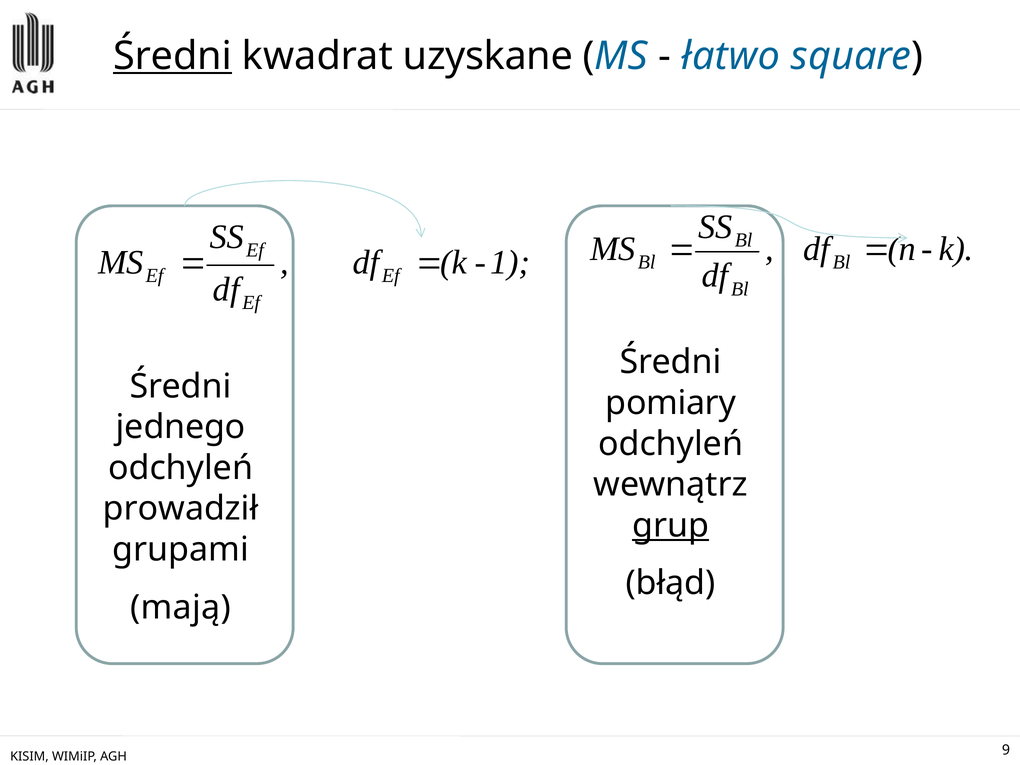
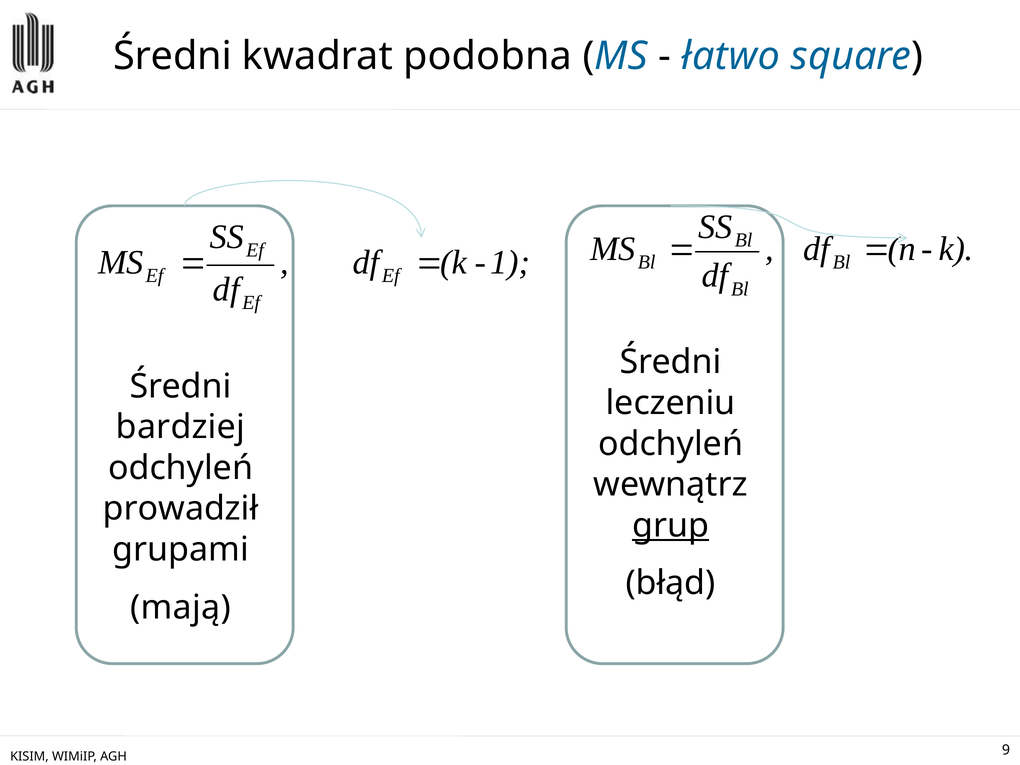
Średni at (172, 56) underline: present -> none
uzyskane: uzyskane -> podobna
pomiary: pomiary -> leczeniu
jednego: jednego -> bardziej
